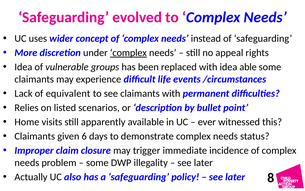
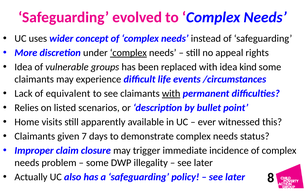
able: able -> kind
with at (171, 93) underline: none -> present
6: 6 -> 7
